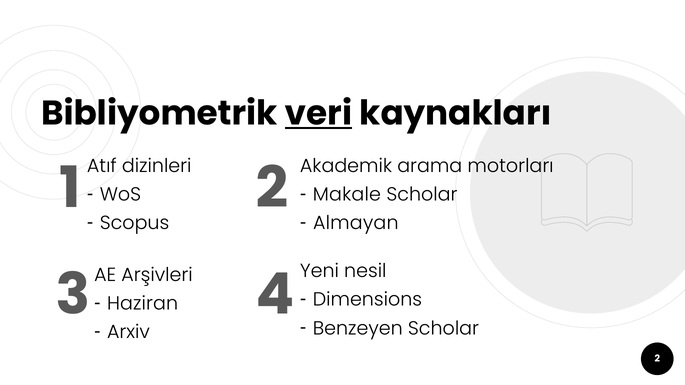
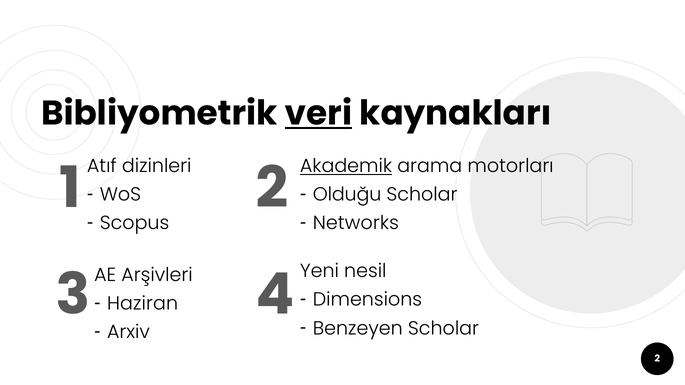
Akademik underline: none -> present
Makale: Makale -> Olduğu
Almayan: Almayan -> Networks
